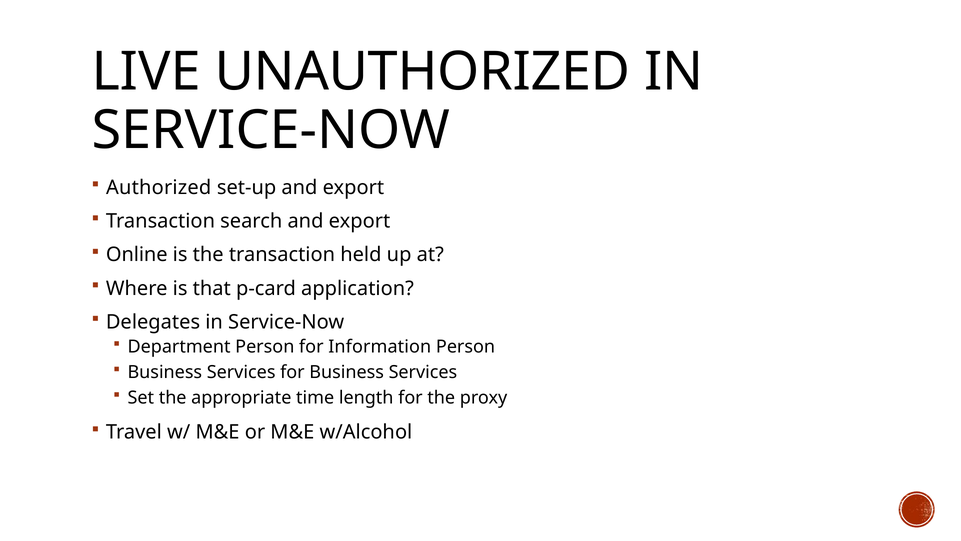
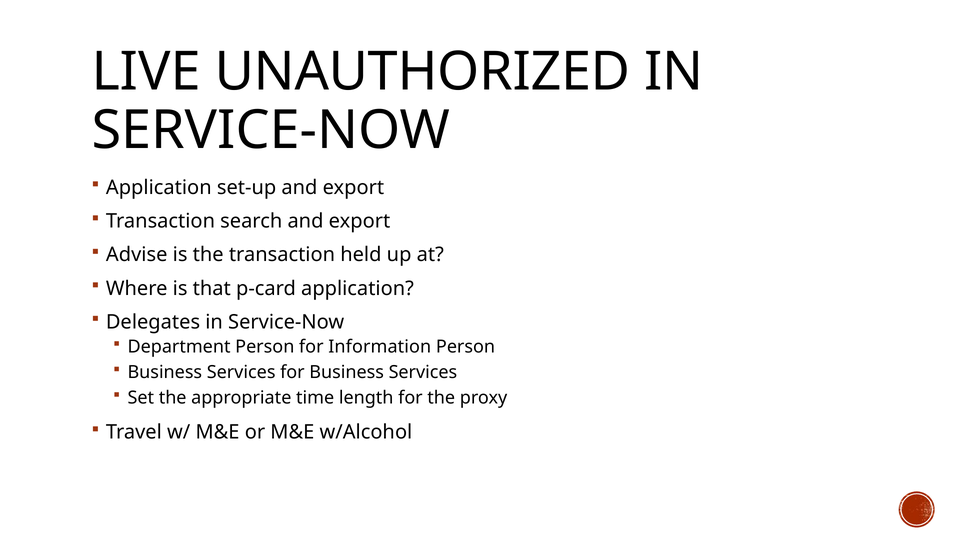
Authorized at (159, 187): Authorized -> Application
Online: Online -> Advise
